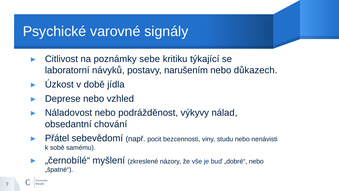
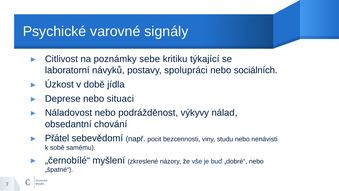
narušením: narušením -> spolupráci
důkazech: důkazech -> sociálních
vzhled: vzhled -> situaci
